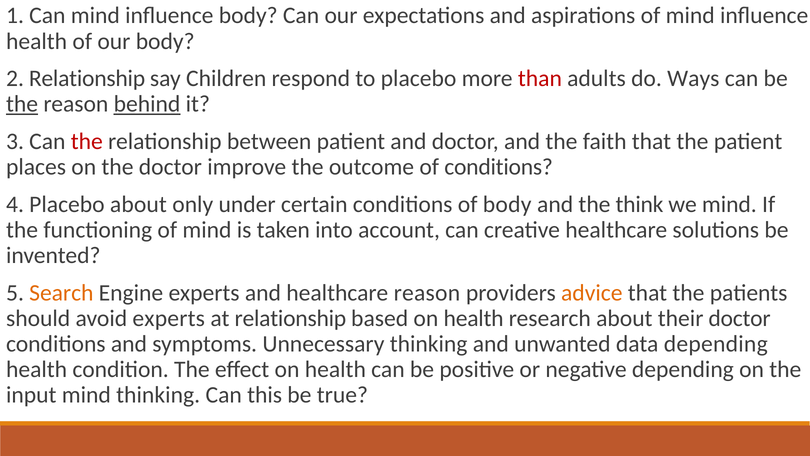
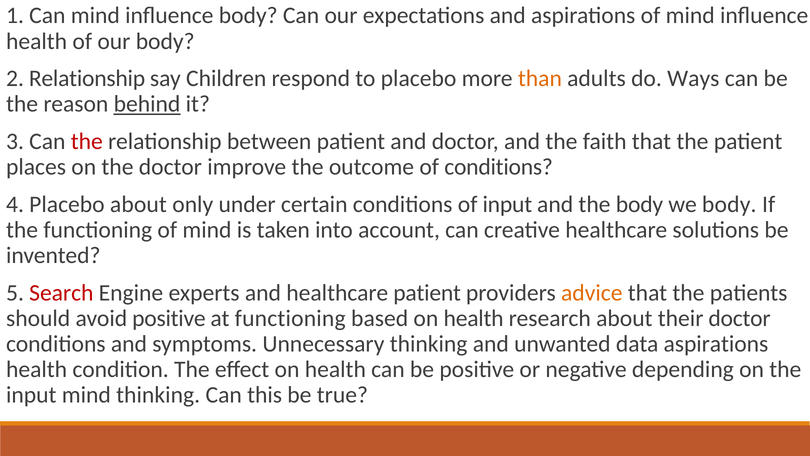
than colour: red -> orange
the at (22, 104) underline: present -> none
of body: body -> input
the think: think -> body
we mind: mind -> body
Search colour: orange -> red
healthcare reason: reason -> patient
avoid experts: experts -> positive
at relationship: relationship -> functioning
data depending: depending -> aspirations
